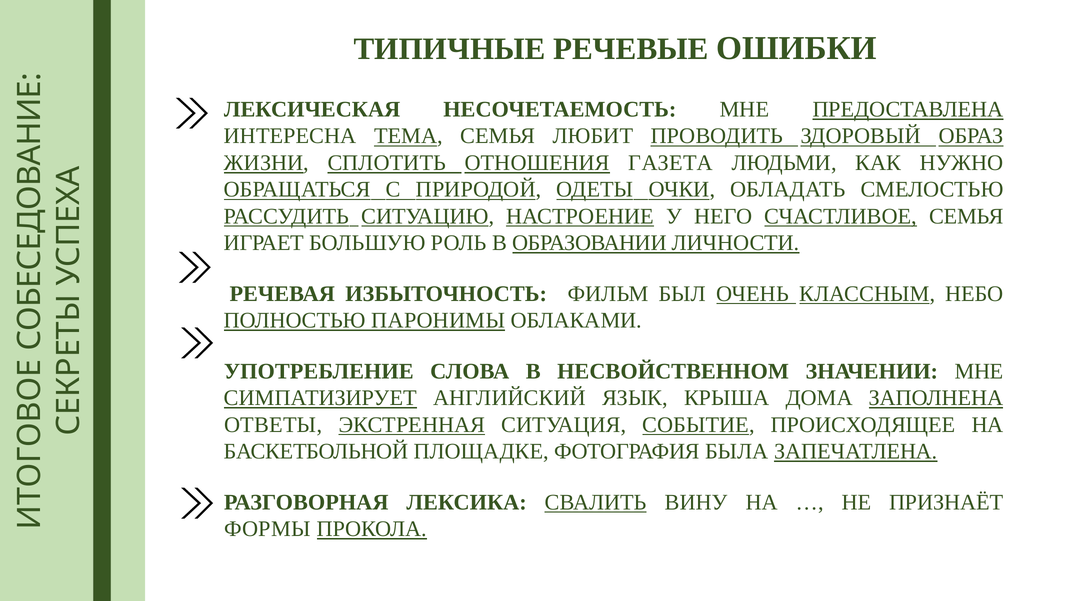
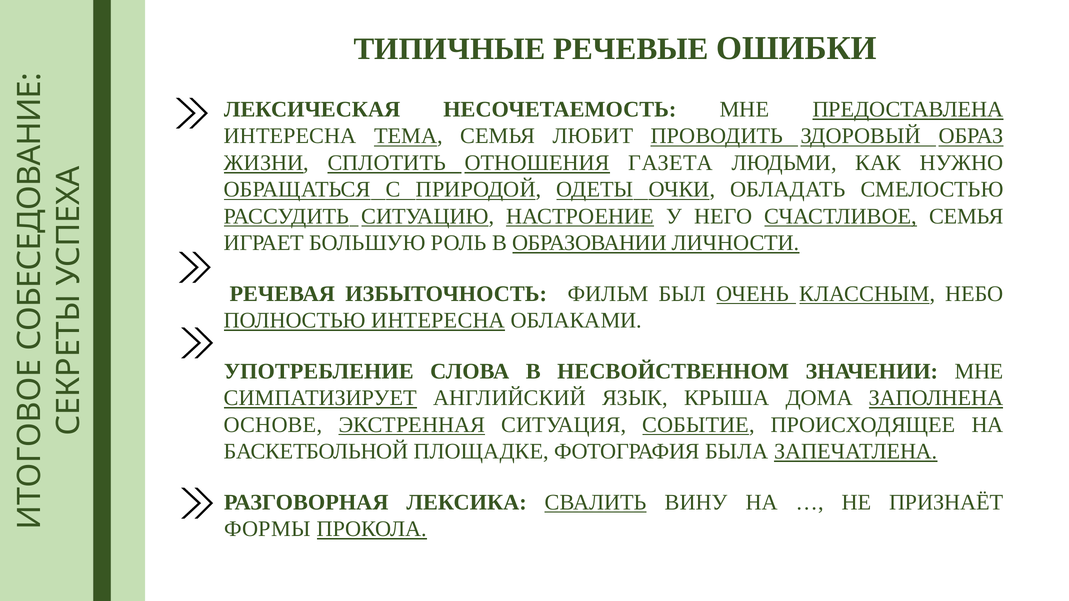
ПОЛНОСТЬЮ ПАРОНИМЫ: ПАРОНИМЫ -> ИНТЕРЕСНА
ОТВЕТЫ: ОТВЕТЫ -> ОСНОВЕ
